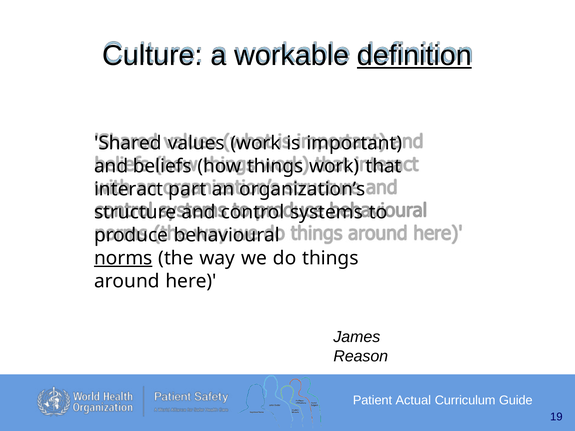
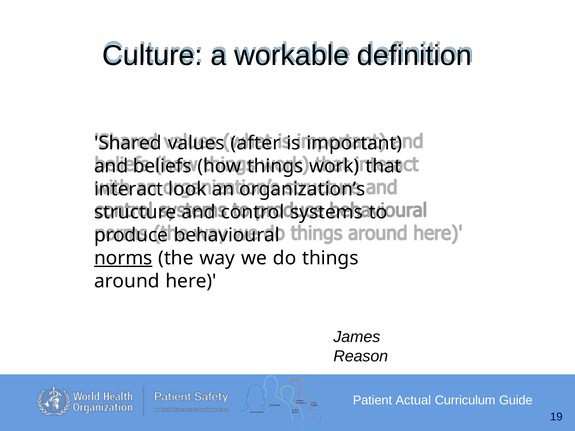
definition underline: present -> none
values work: work -> after
part: part -> look
